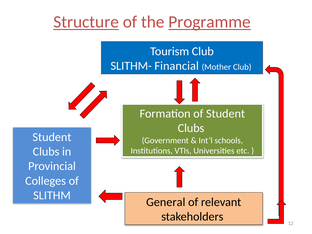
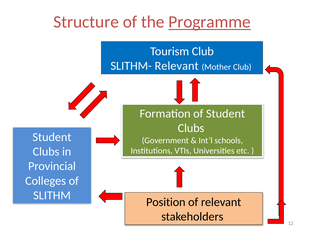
Structure underline: present -> none
SLITHM- Financial: Financial -> Relevant
General: General -> Position
